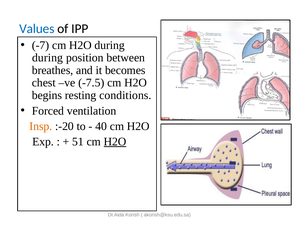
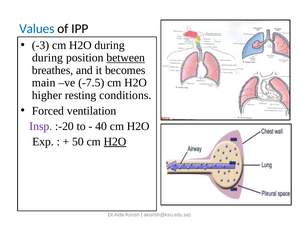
-7: -7 -> -3
between underline: none -> present
chest: chest -> main
begins: begins -> higher
Insp colour: orange -> purple
51: 51 -> 50
